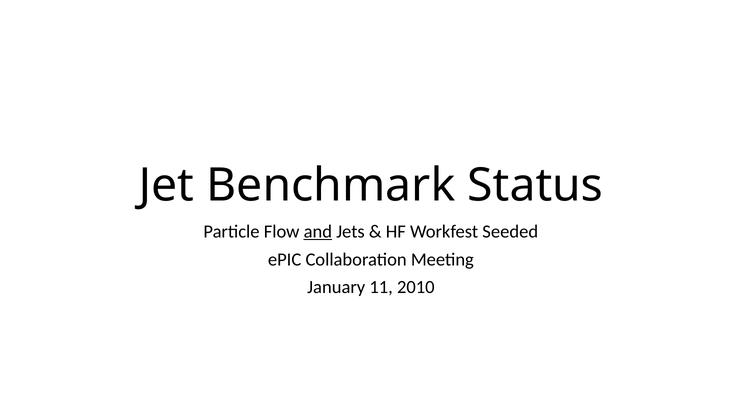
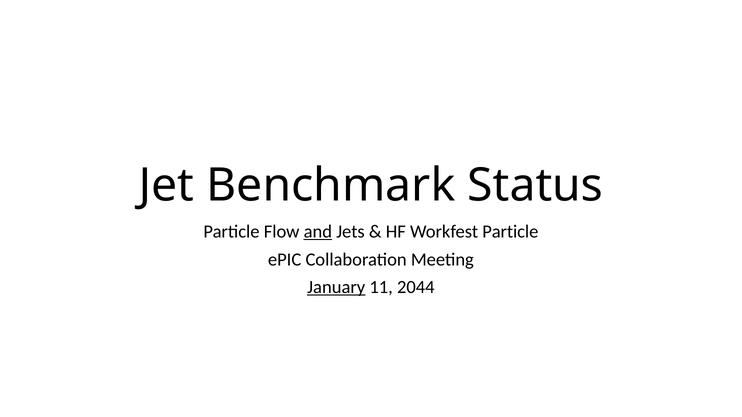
Workfest Seeded: Seeded -> Particle
January underline: none -> present
2010: 2010 -> 2044
